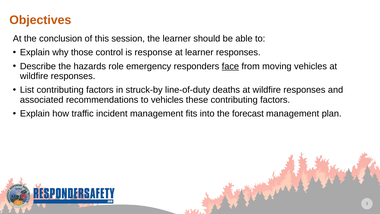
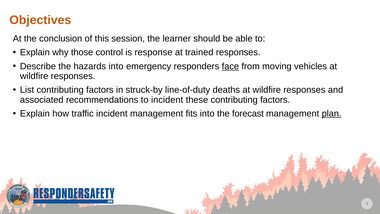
at learner: learner -> trained
hazards role: role -> into
to vehicles: vehicles -> incident
plan underline: none -> present
